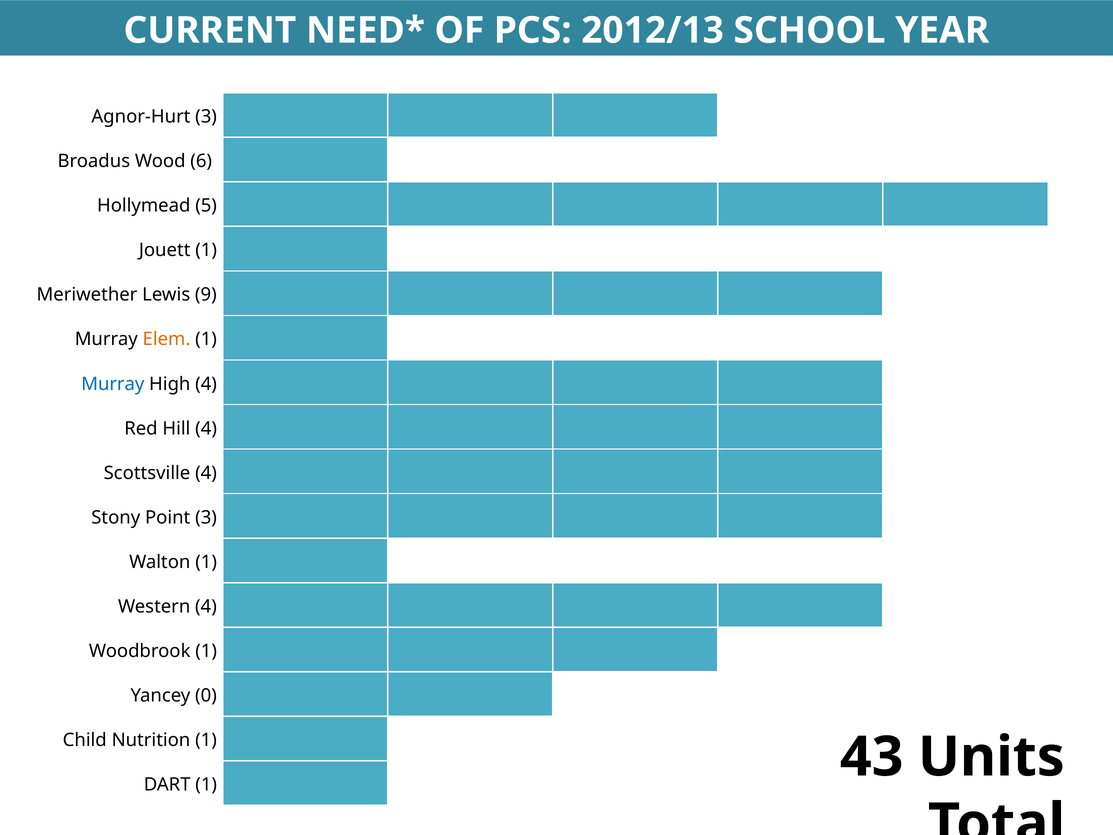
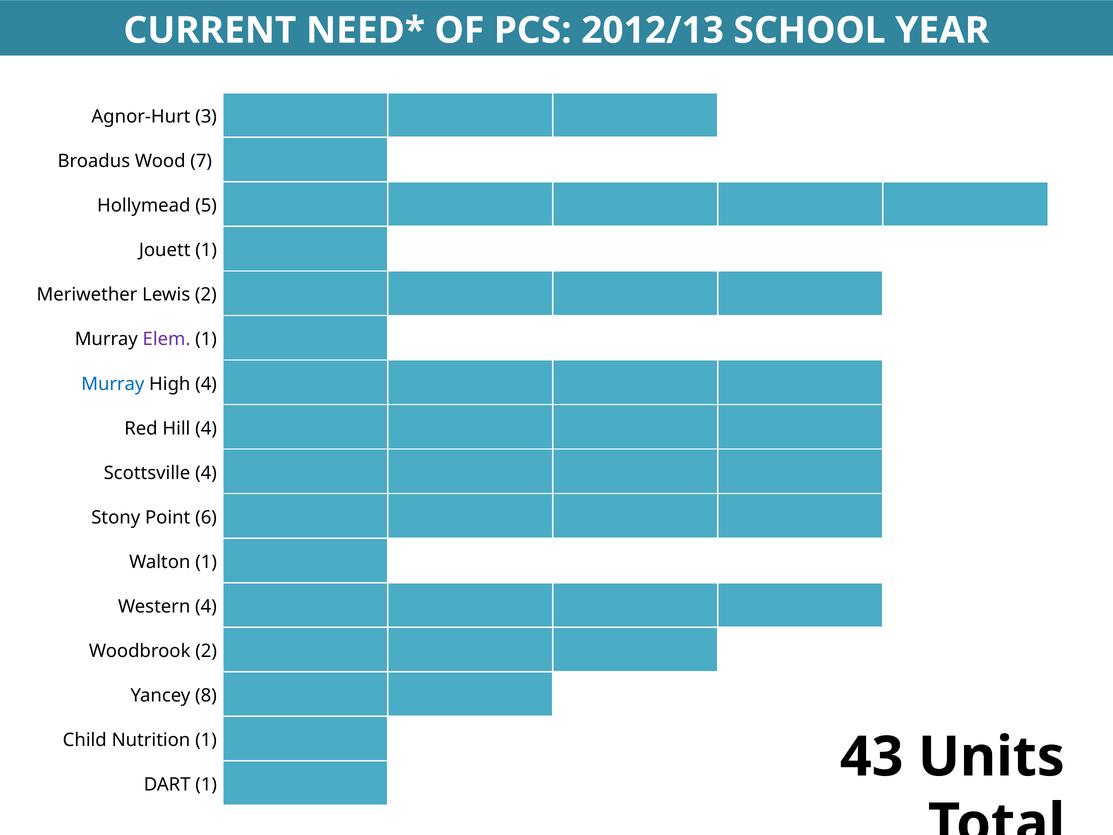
6: 6 -> 7
Lewis 9: 9 -> 2
Elem colour: orange -> purple
Point 3: 3 -> 6
Woodbrook 1: 1 -> 2
0: 0 -> 8
